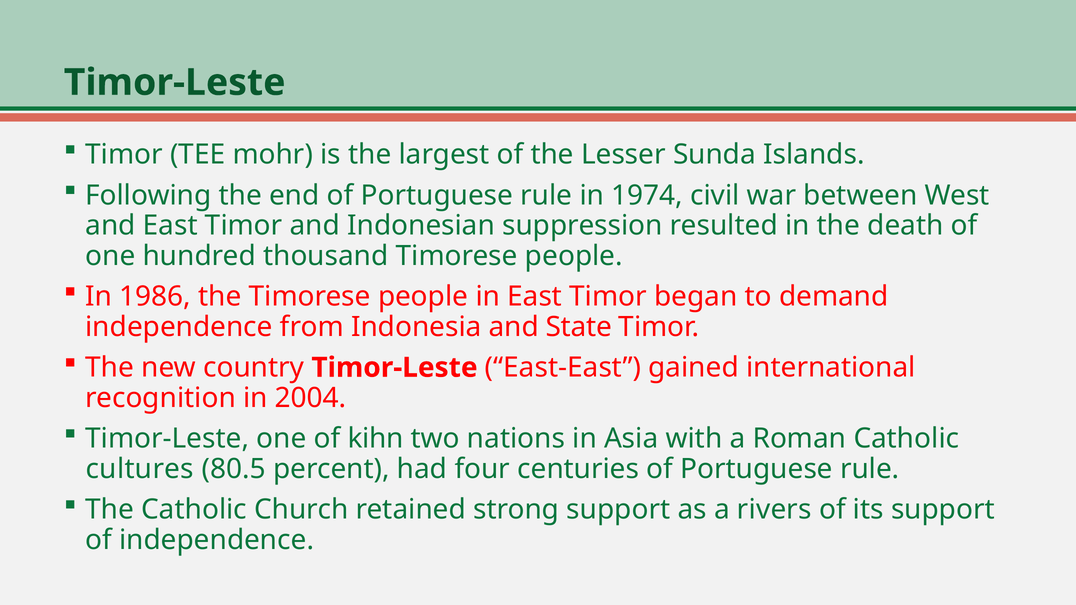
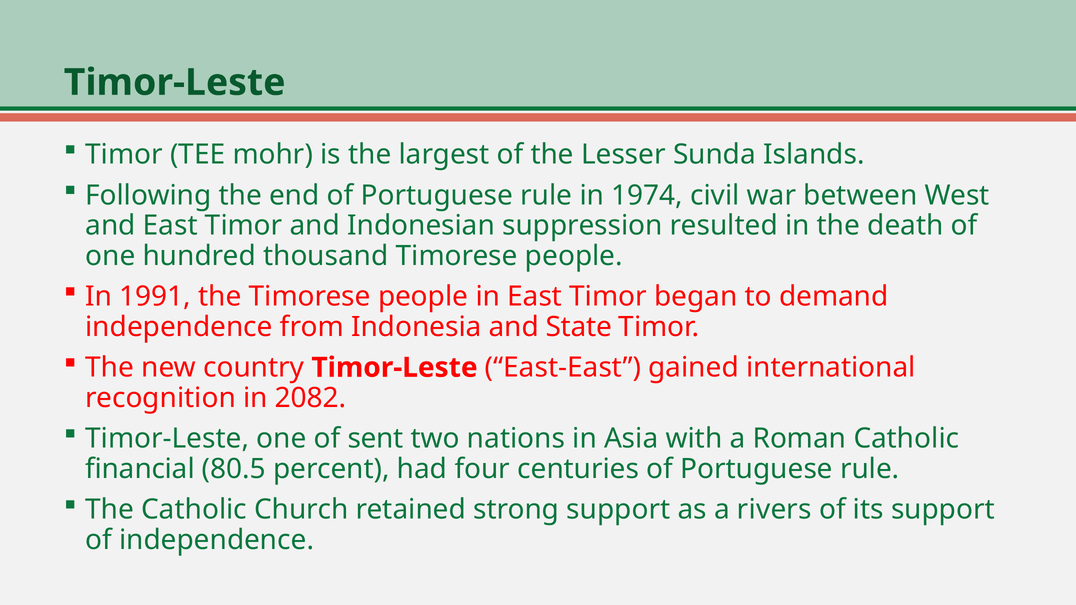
1986: 1986 -> 1991
2004: 2004 -> 2082
kihn: kihn -> sent
cultures: cultures -> financial
